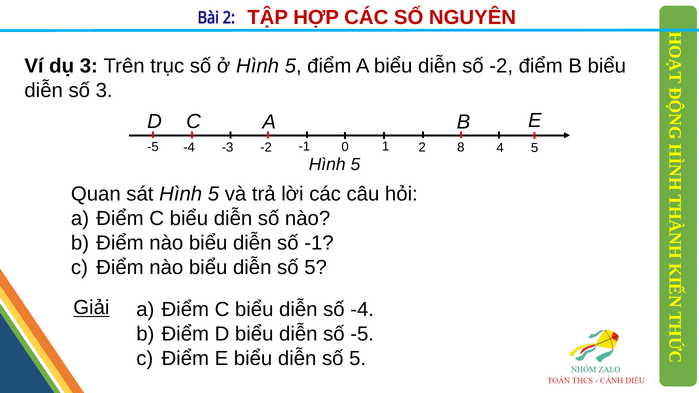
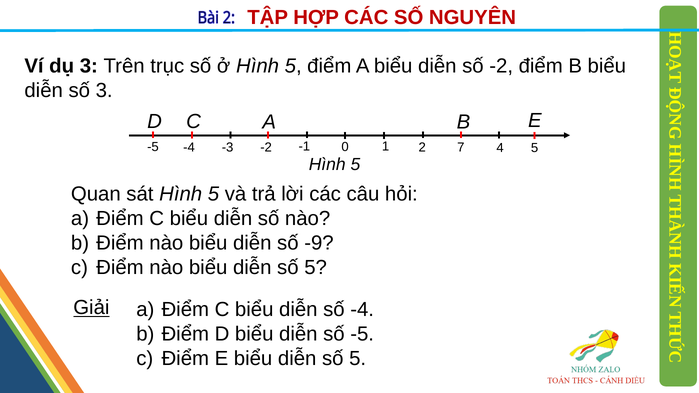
8: 8 -> 7
số -1: -1 -> -9
